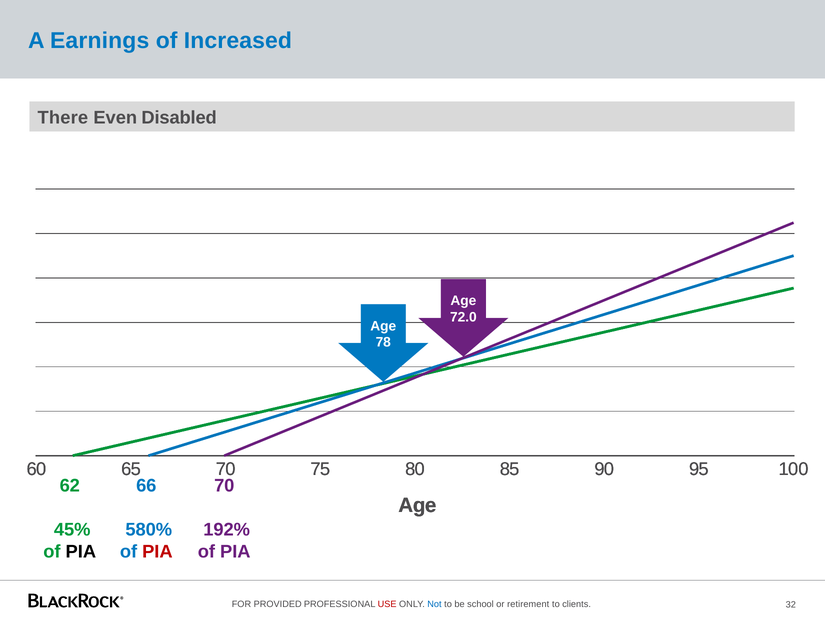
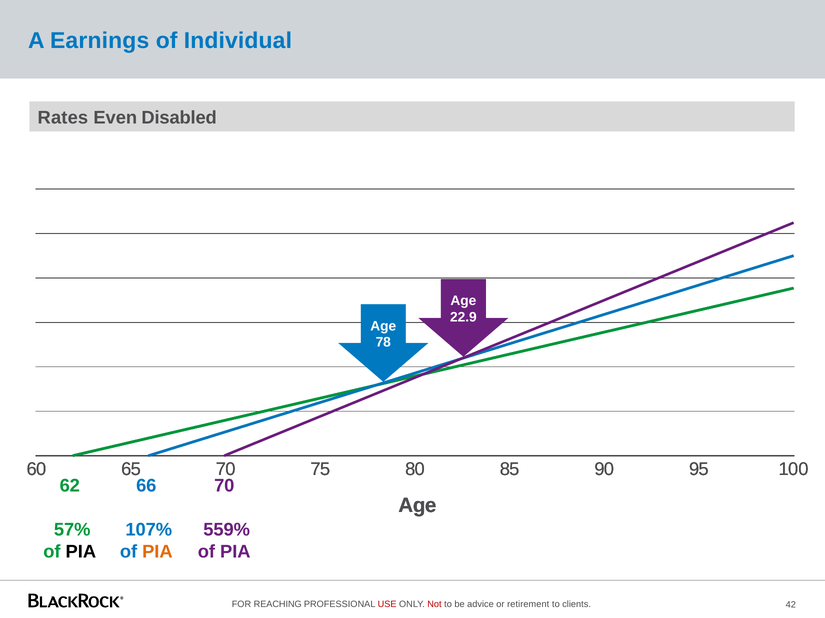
Increased: Increased -> Individual
There: There -> Rates
72.0: 72.0 -> 22.9
45%: 45% -> 57%
580%: 580% -> 107%
192%: 192% -> 559%
PIA at (157, 552) colour: red -> orange
PROVIDED: PROVIDED -> REACHING
Not colour: blue -> red
school: school -> advice
32: 32 -> 42
